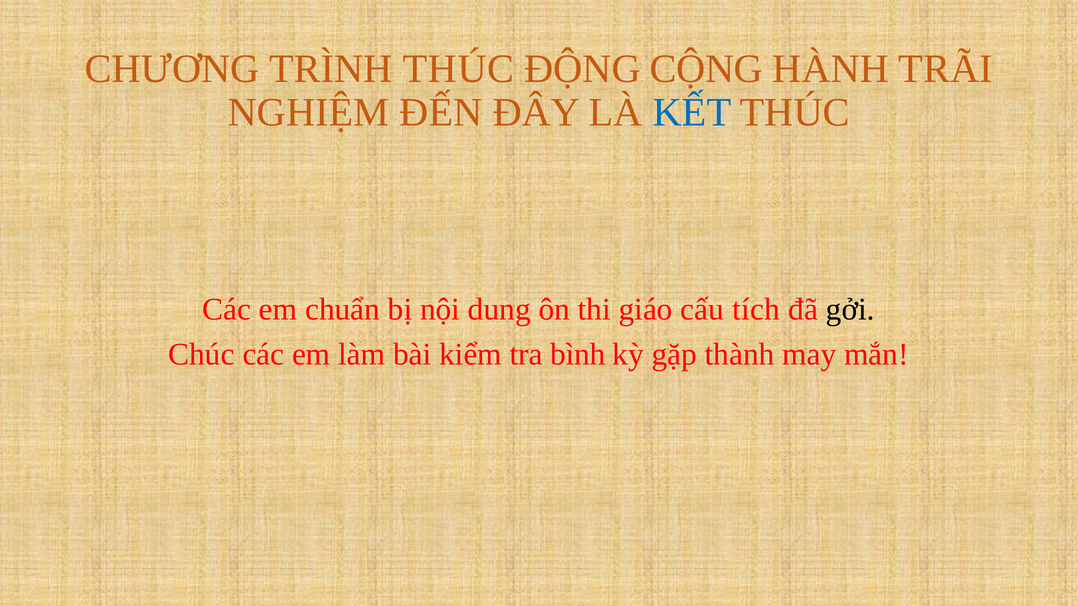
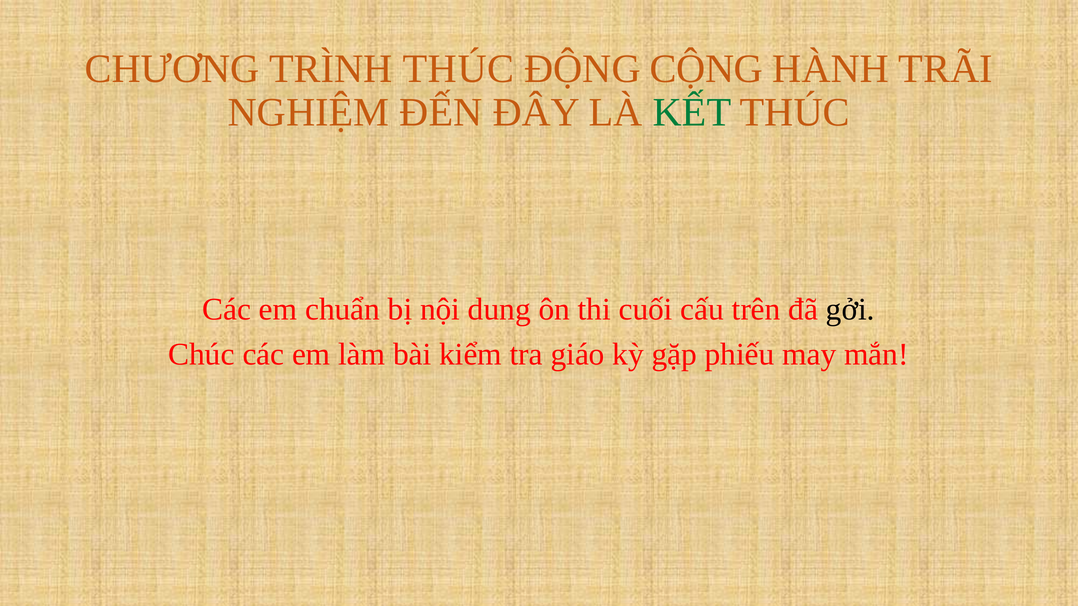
KẾT colour: blue -> green
giáo: giáo -> cuối
tích: tích -> trên
bình: bình -> giáo
thành: thành -> phiếu
